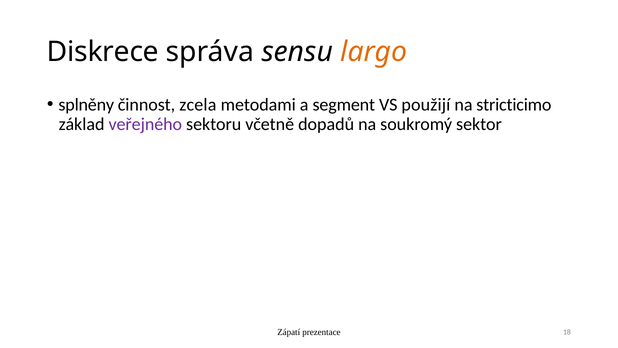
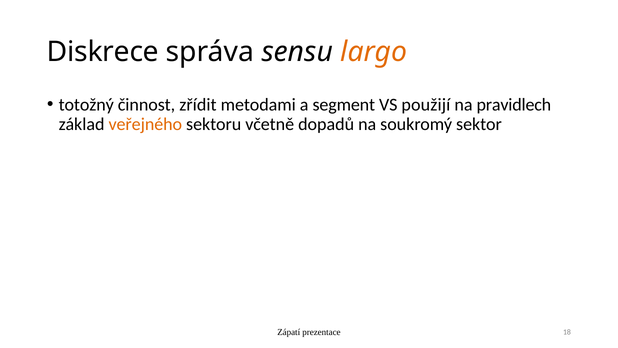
splněny: splněny -> totožný
zcela: zcela -> zřídit
stricticimo: stricticimo -> pravidlech
veřejného colour: purple -> orange
